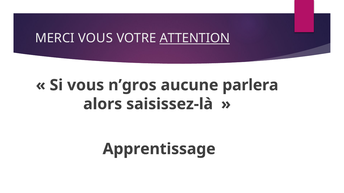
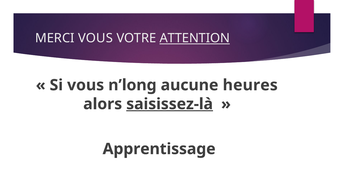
n’gros: n’gros -> n’long
parlera: parlera -> heures
saisissez-là underline: none -> present
